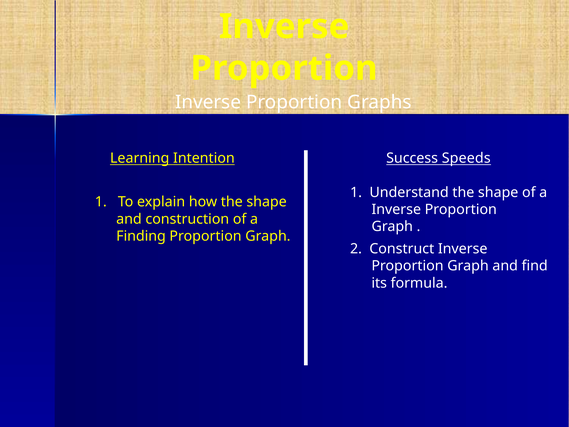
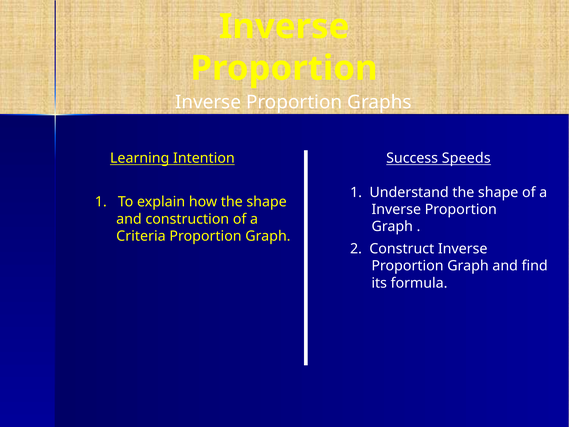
Finding: Finding -> Criteria
